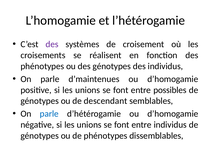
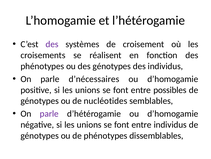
d’maintenues: d’maintenues -> d’nécessaires
descendant: descendant -> nucléotides
parle at (49, 113) colour: blue -> purple
